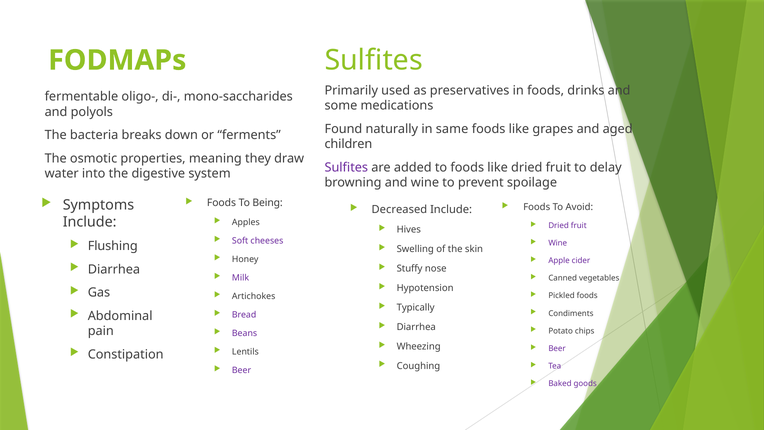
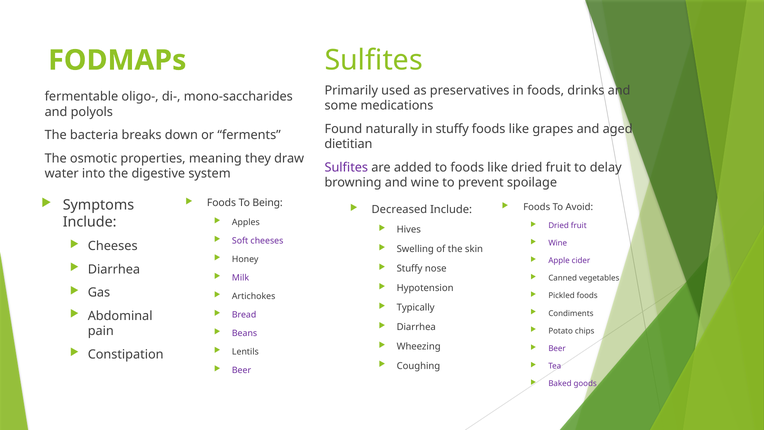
in same: same -> stuffy
children: children -> dietitian
Flushing at (113, 246): Flushing -> Cheeses
